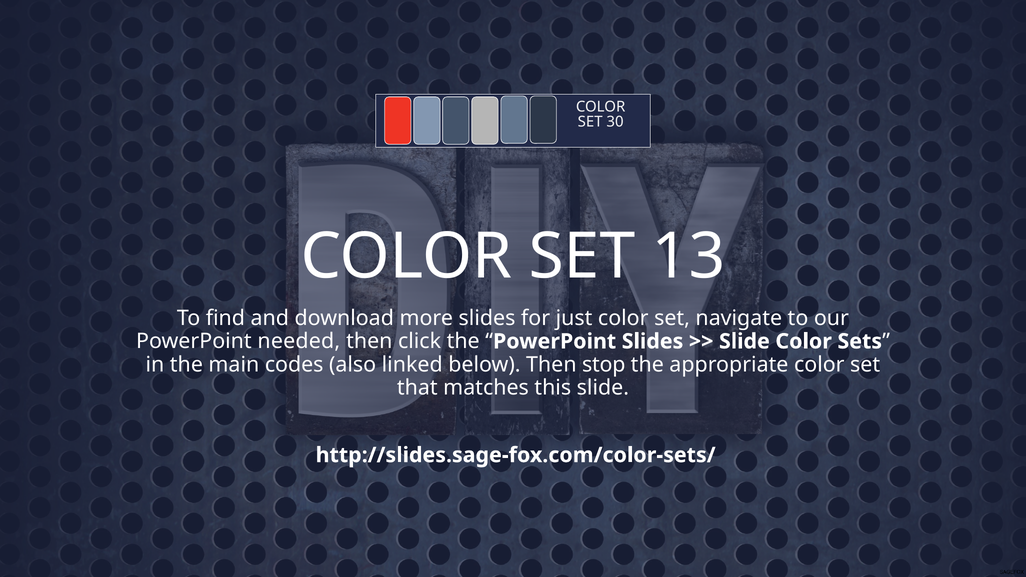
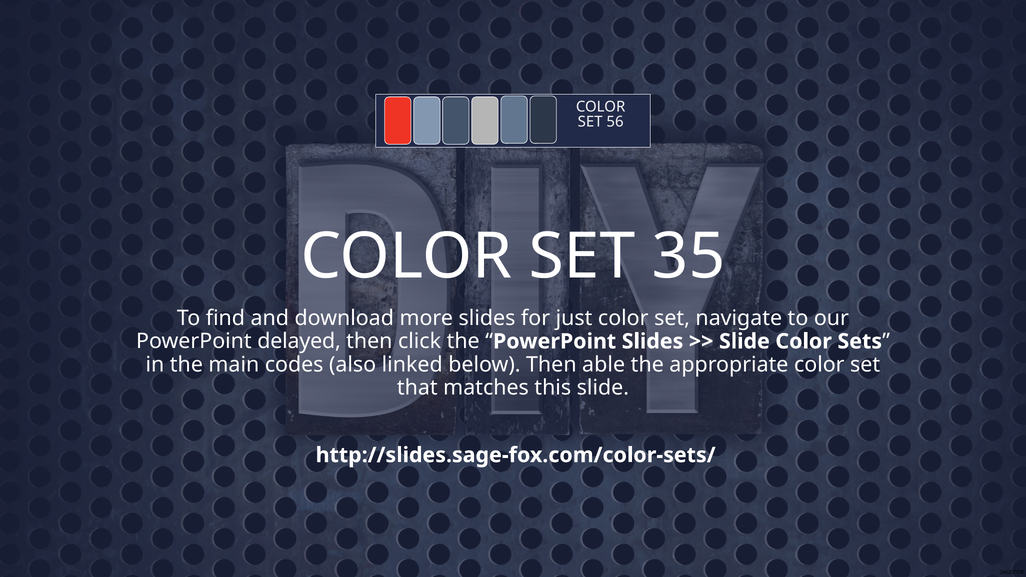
30: 30 -> 56
13: 13 -> 35
needed: needed -> delayed
stop: stop -> able
